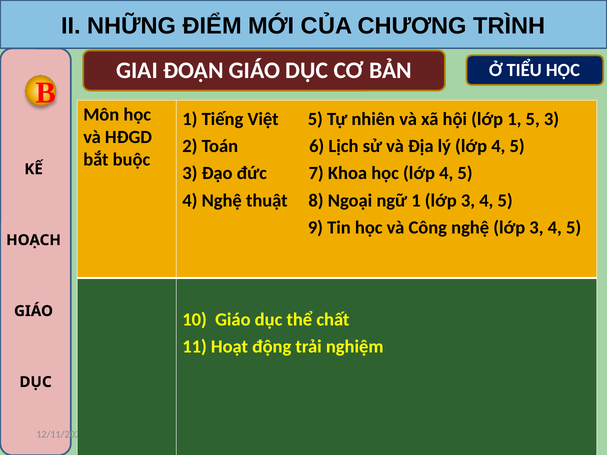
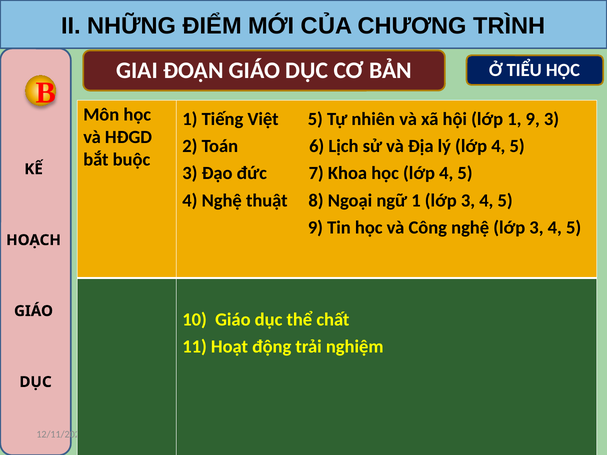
1 5: 5 -> 9
